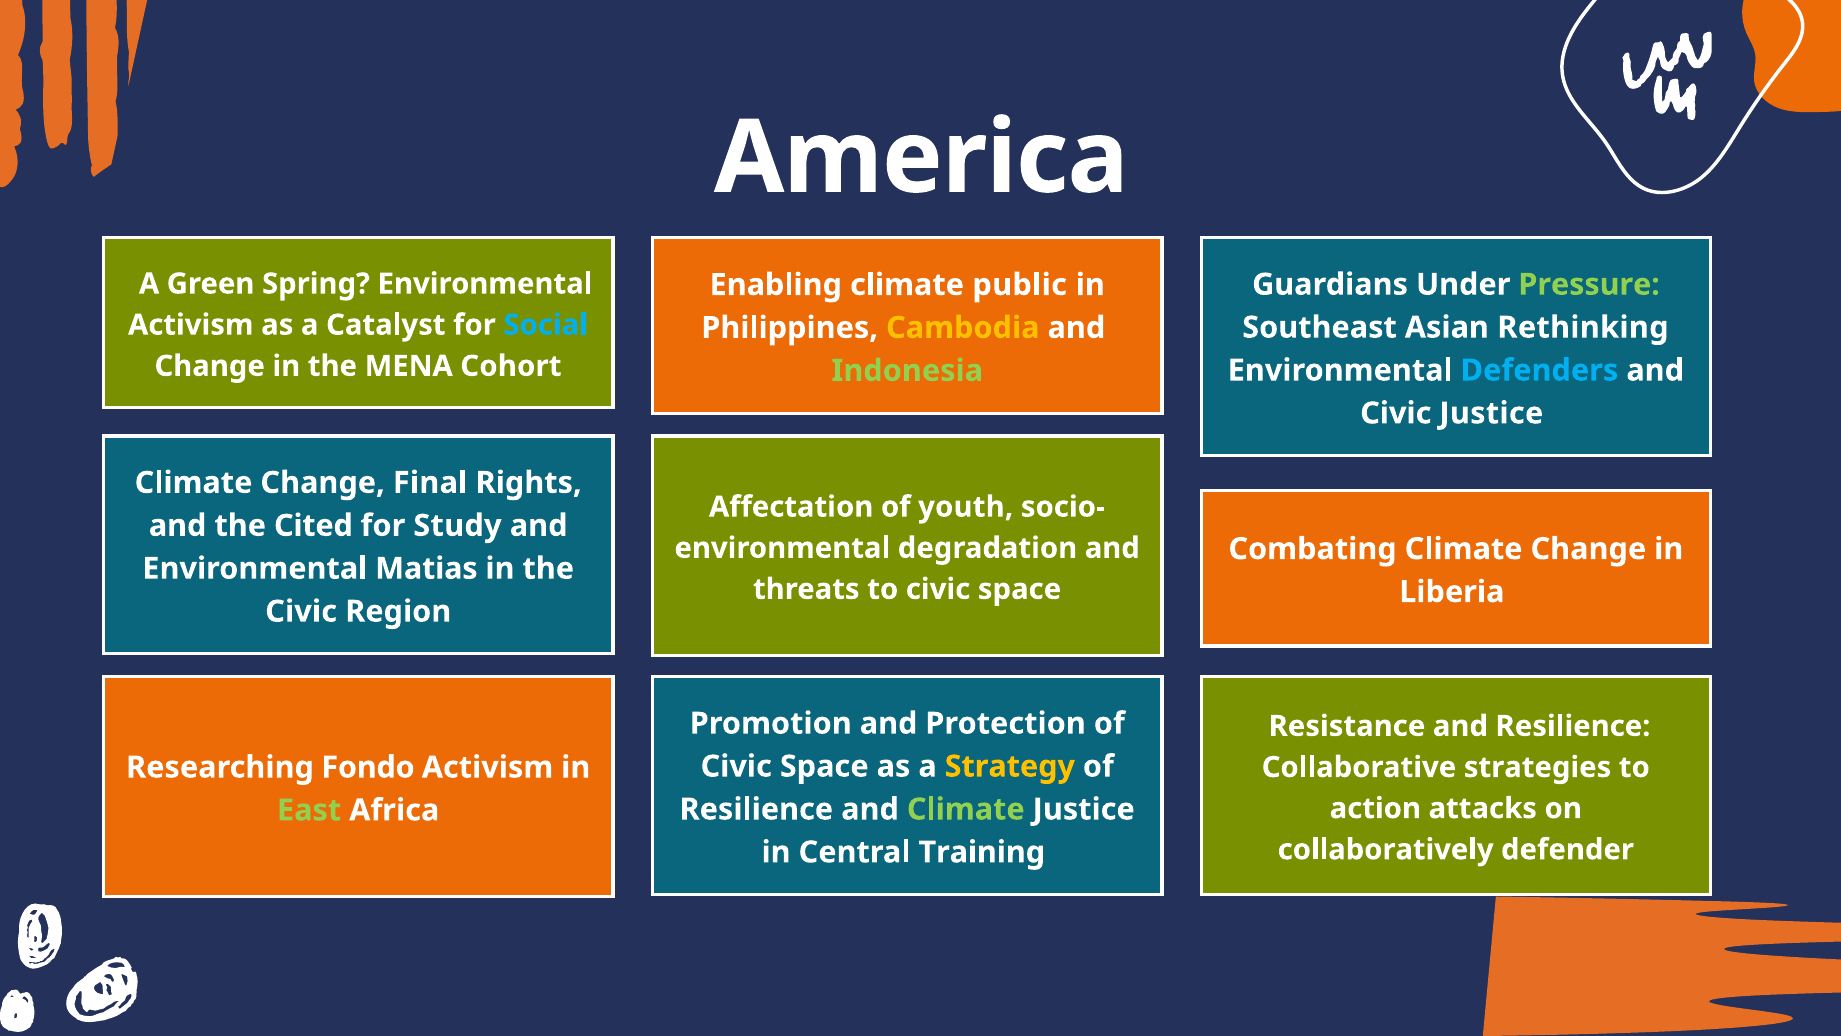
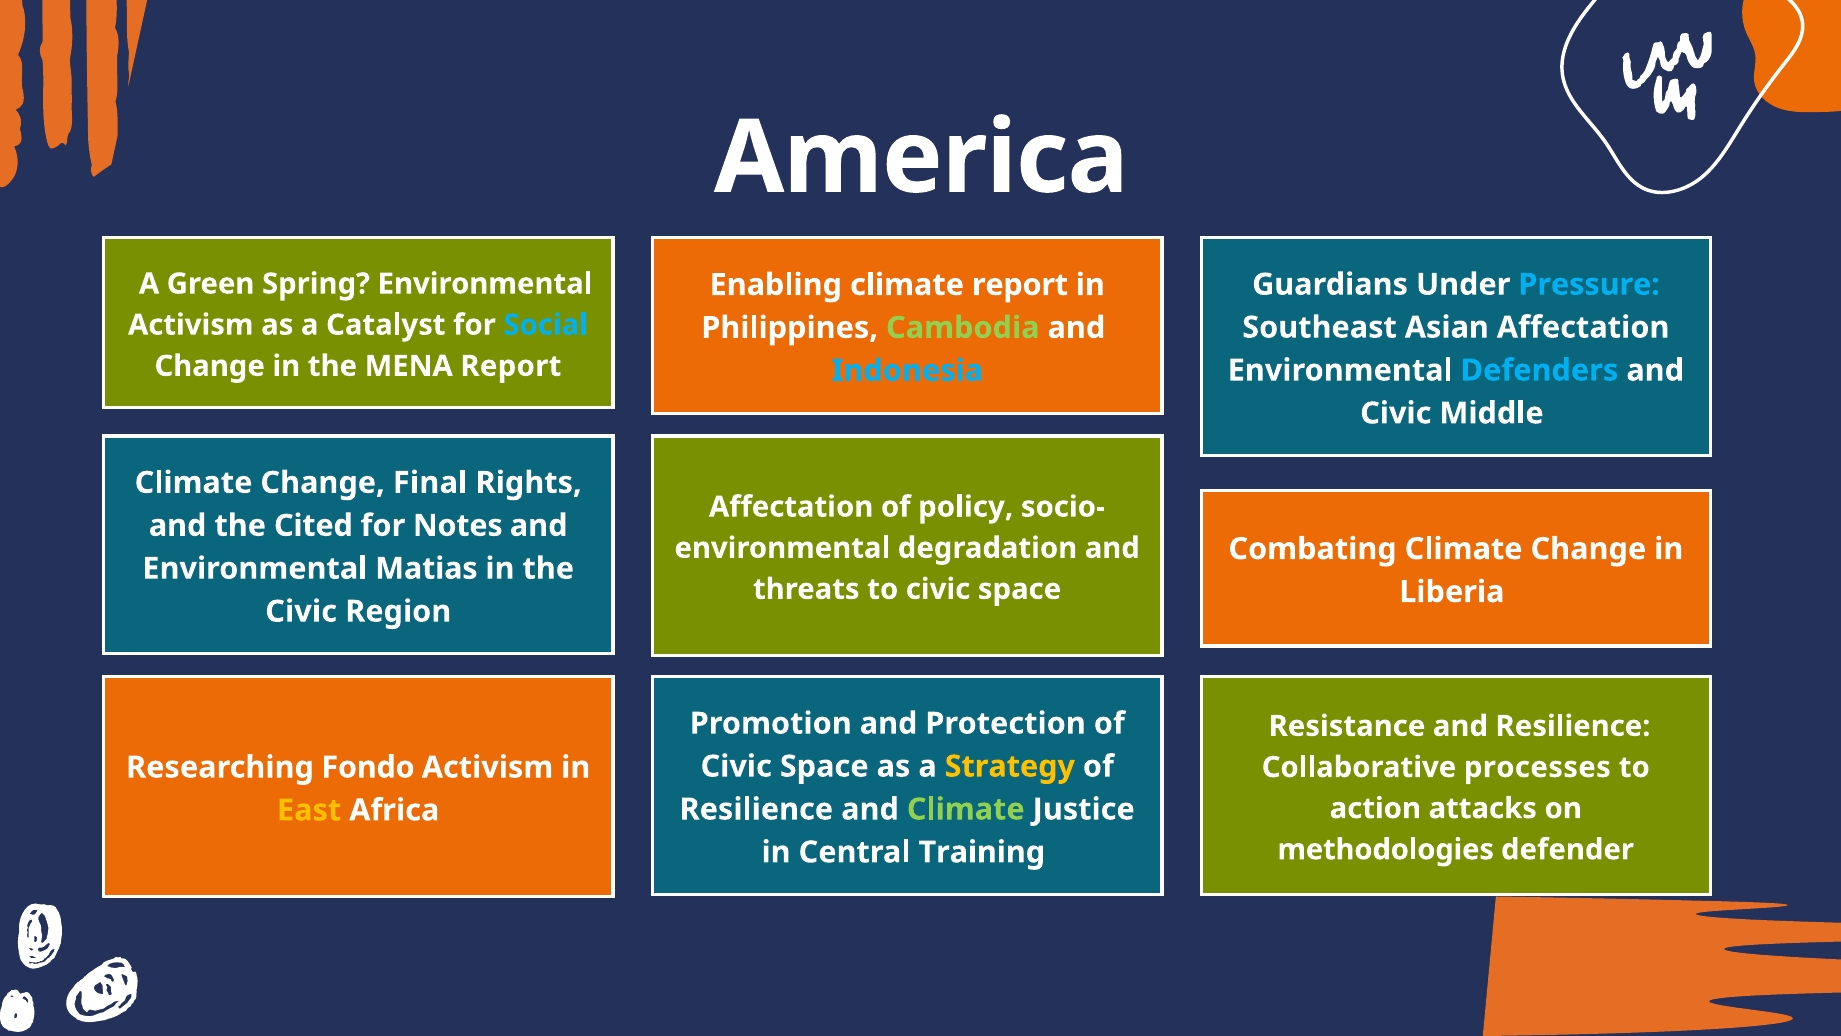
Pressure colour: light green -> light blue
climate public: public -> report
Asian Rethinking: Rethinking -> Affectation
Cambodia colour: yellow -> light green
MENA Cohort: Cohort -> Report
Indonesia colour: light green -> light blue
Civic Justice: Justice -> Middle
youth: youth -> policy
Study: Study -> Notes
strategies: strategies -> processes
East colour: light green -> yellow
collaboratively: collaboratively -> methodologies
